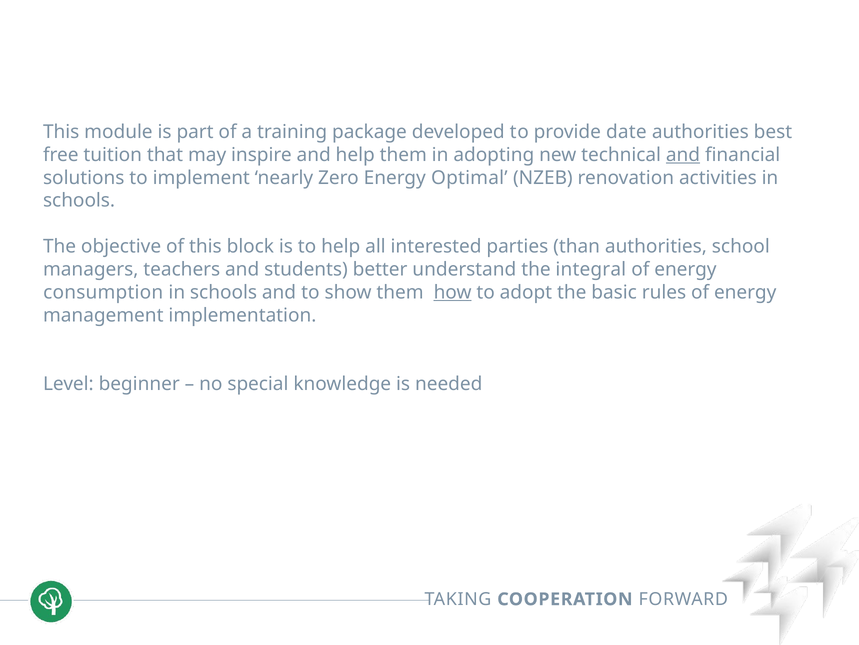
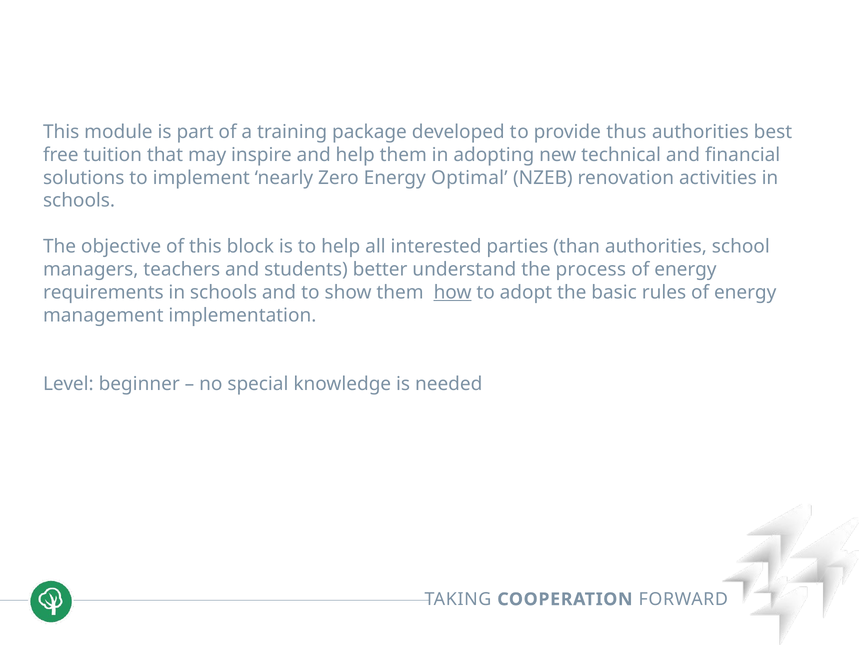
date: date -> thus
and at (683, 155) underline: present -> none
integral: integral -> process
consumption: consumption -> requirements
